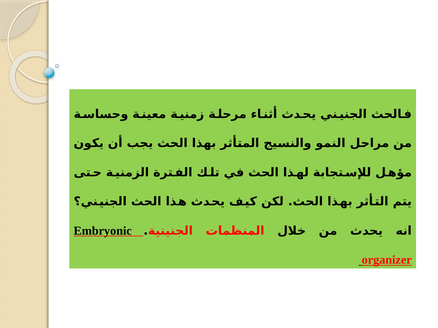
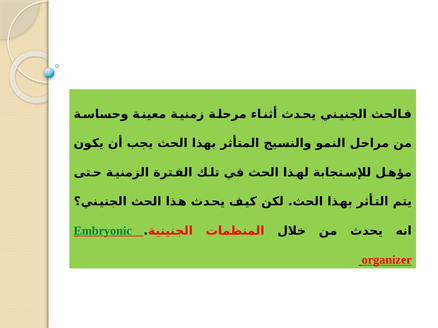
Embryonic colour: black -> green
